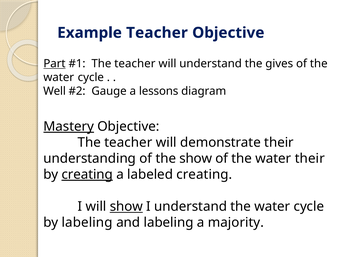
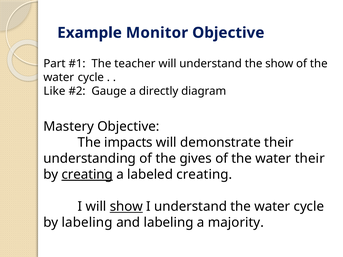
Example Teacher: Teacher -> Monitor
Part underline: present -> none
the gives: gives -> show
Well: Well -> Like
lessons: lessons -> directly
Mastery underline: present -> none
teacher at (128, 143): teacher -> impacts
the show: show -> gives
